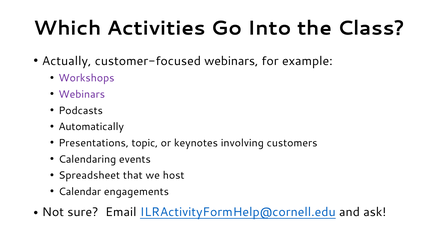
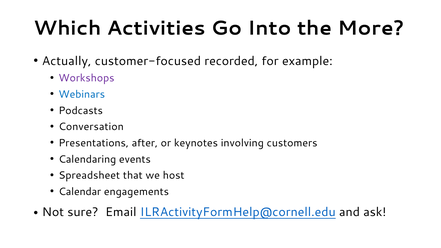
Class: Class -> More
customer-focused webinars: webinars -> recorded
Webinars at (82, 94) colour: purple -> blue
Automatically: Automatically -> Conversation
topic: topic -> after
